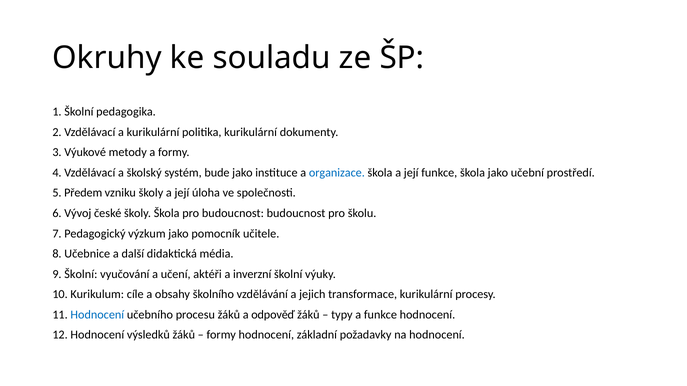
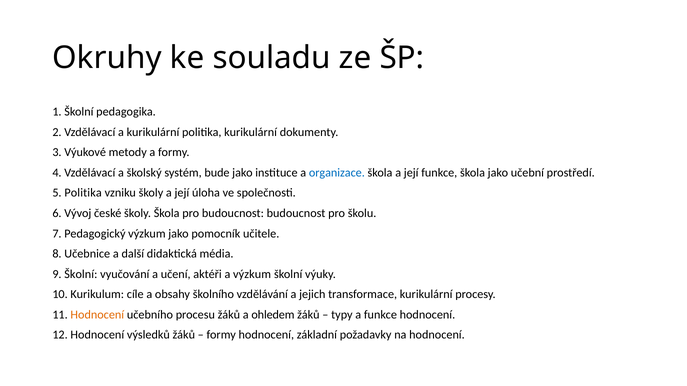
5 Předem: Předem -> Politika
a inverzní: inverzní -> výzkum
Hodnocení at (97, 315) colour: blue -> orange
odpověď: odpověď -> ohledem
